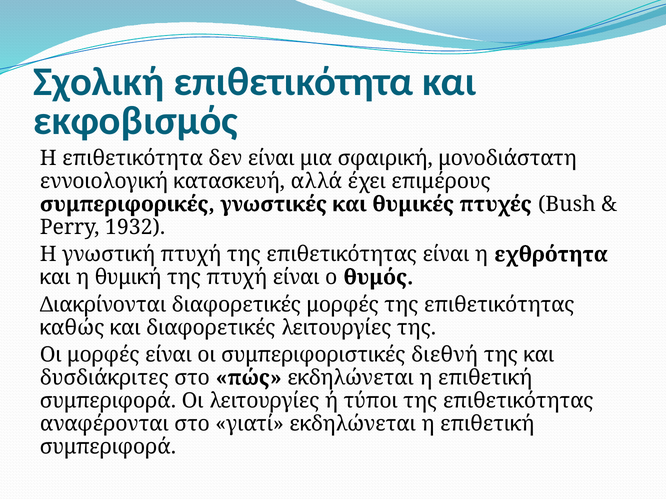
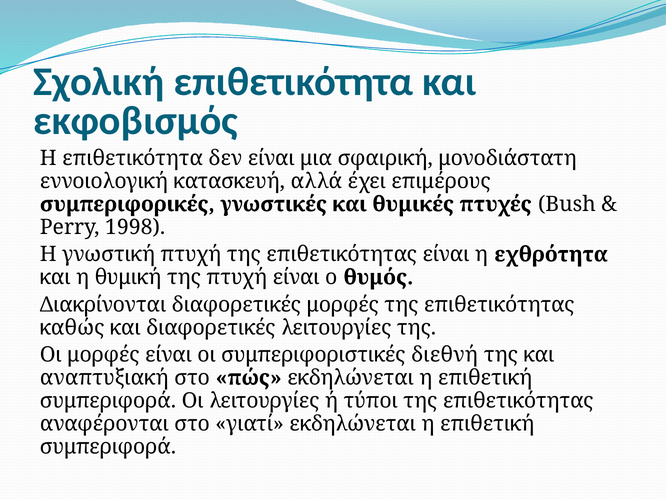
1932: 1932 -> 1998
δυσδιάκριτες: δυσδιάκριτες -> αναπτυξιακή
